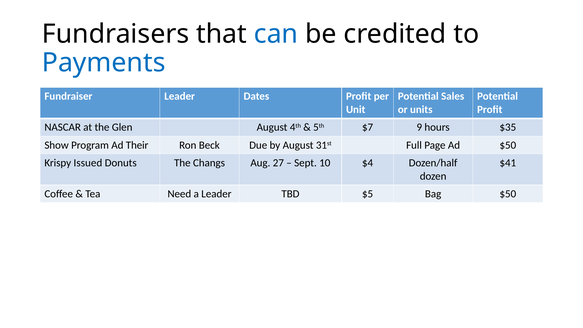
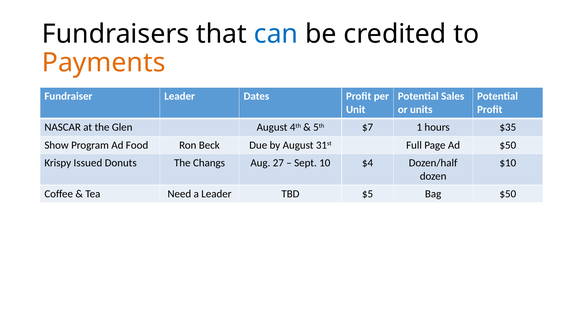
Payments colour: blue -> orange
9: 9 -> 1
Their: Their -> Food
$41: $41 -> $10
